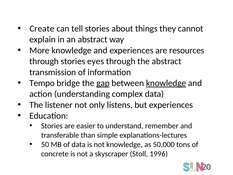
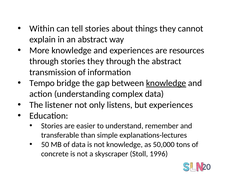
Create: Create -> Within
stories eyes: eyes -> they
gap underline: present -> none
